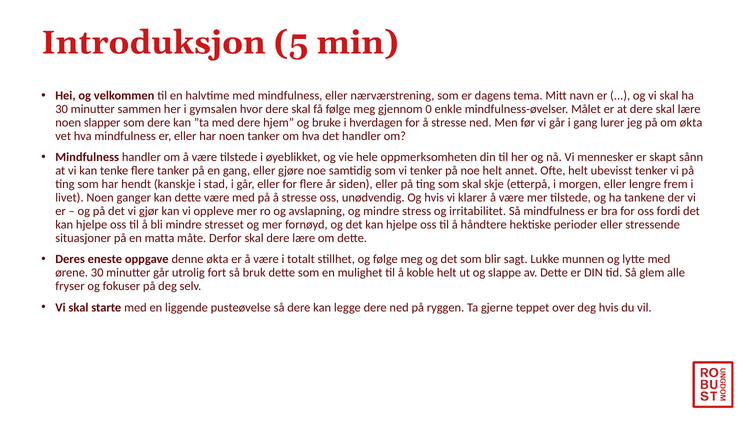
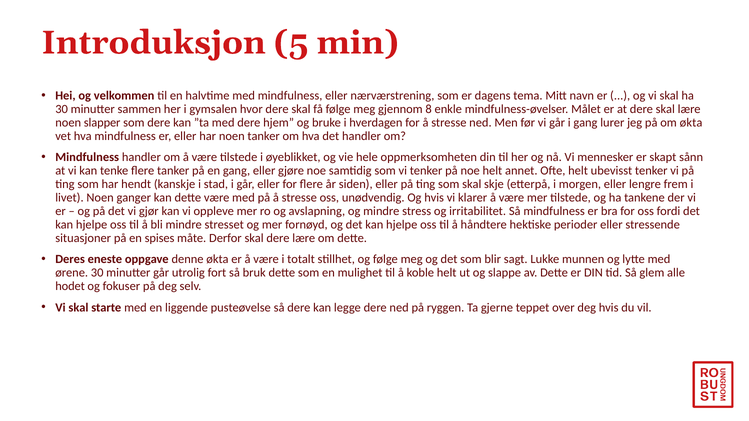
0: 0 -> 8
matta: matta -> spises
fryser: fryser -> hodet
